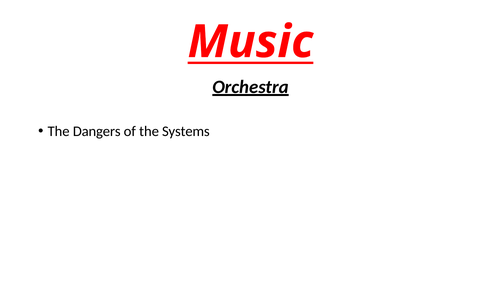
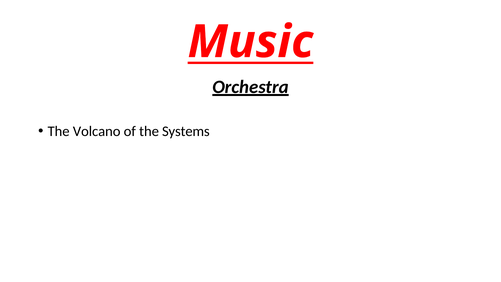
Dangers: Dangers -> Volcano
